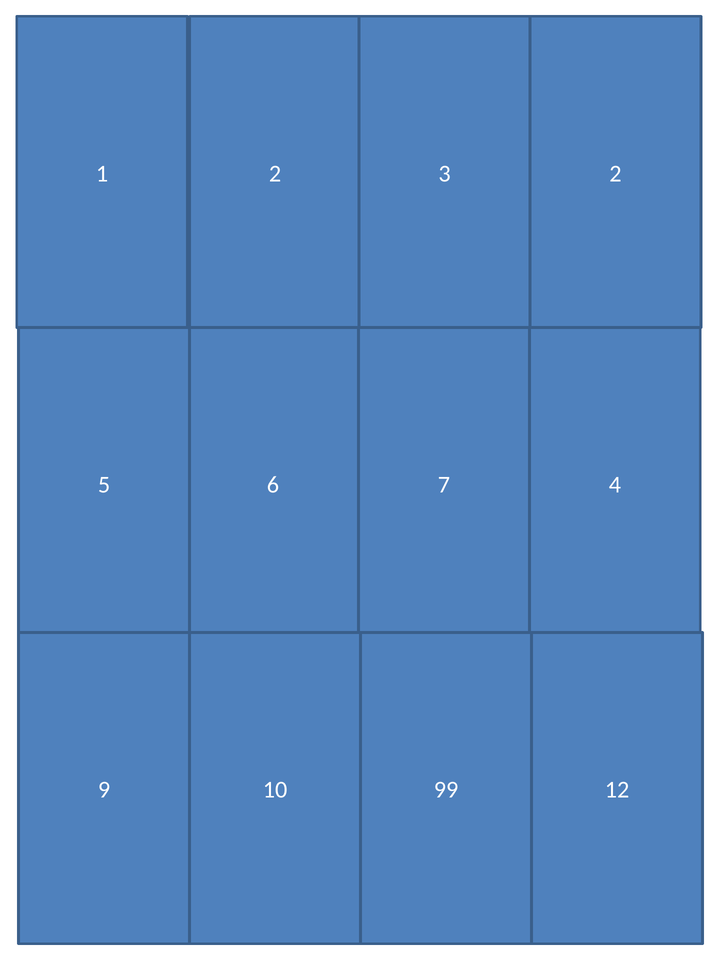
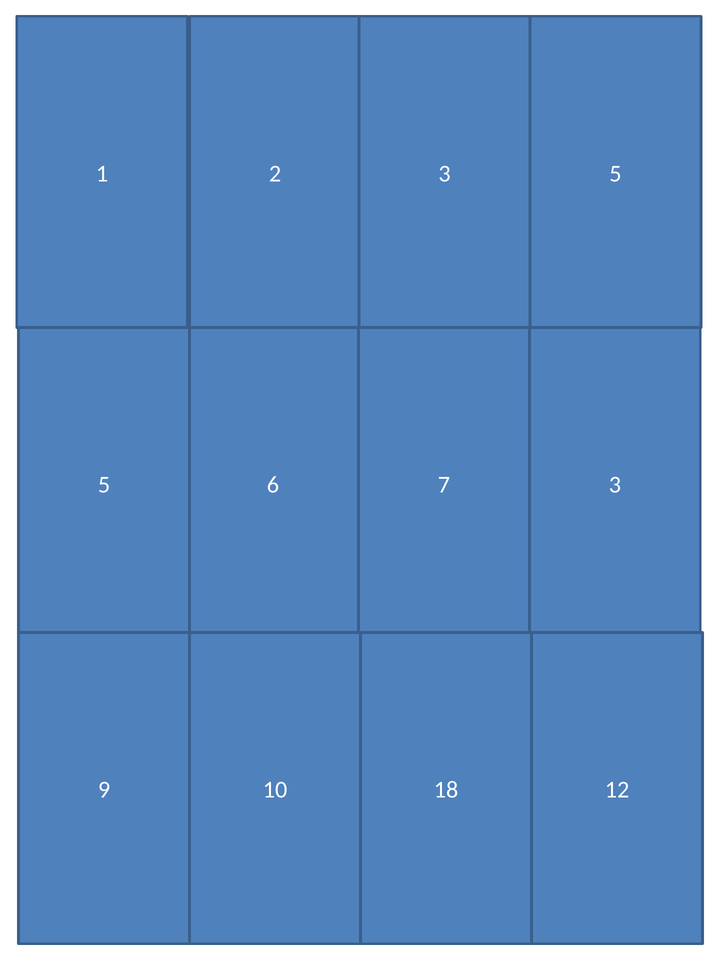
3 2: 2 -> 5
4 at (615, 485): 4 -> 3
99: 99 -> 18
